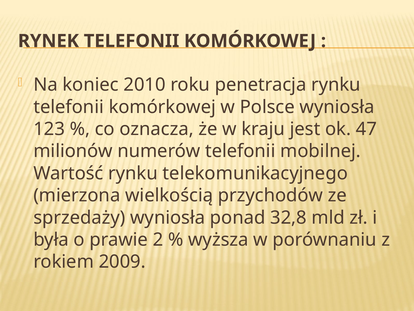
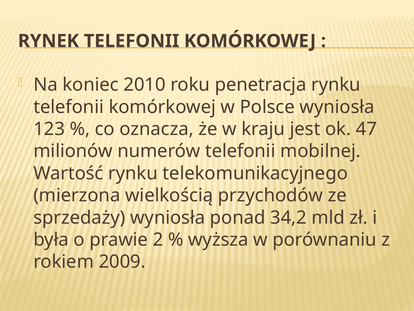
32,8: 32,8 -> 34,2
